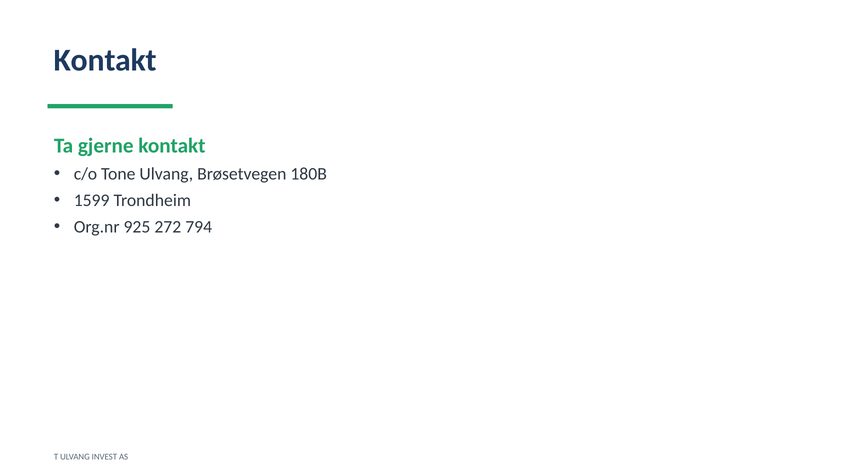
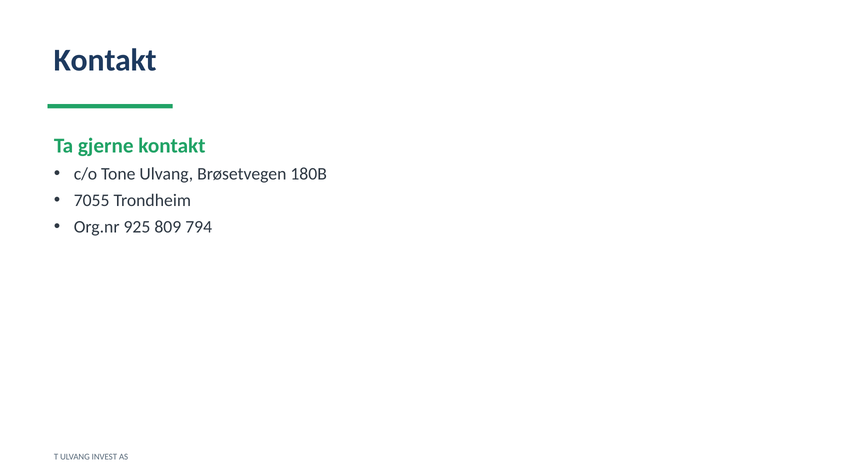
1599: 1599 -> 7055
272: 272 -> 809
